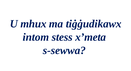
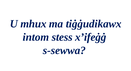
x’meta: x’meta -> x’ifeġġ
